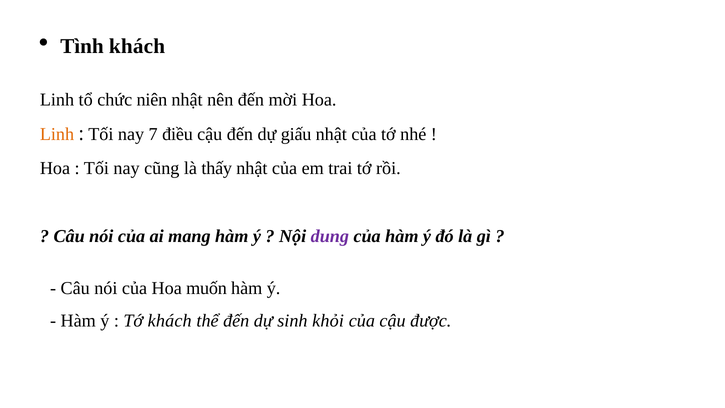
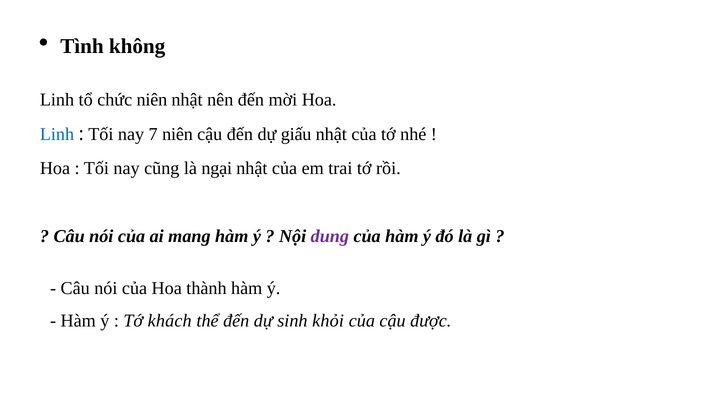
Tình khách: khách -> không
Linh at (57, 134) colour: orange -> blue
7 điều: điều -> niên
thấy: thấy -> ngại
muốn: muốn -> thành
